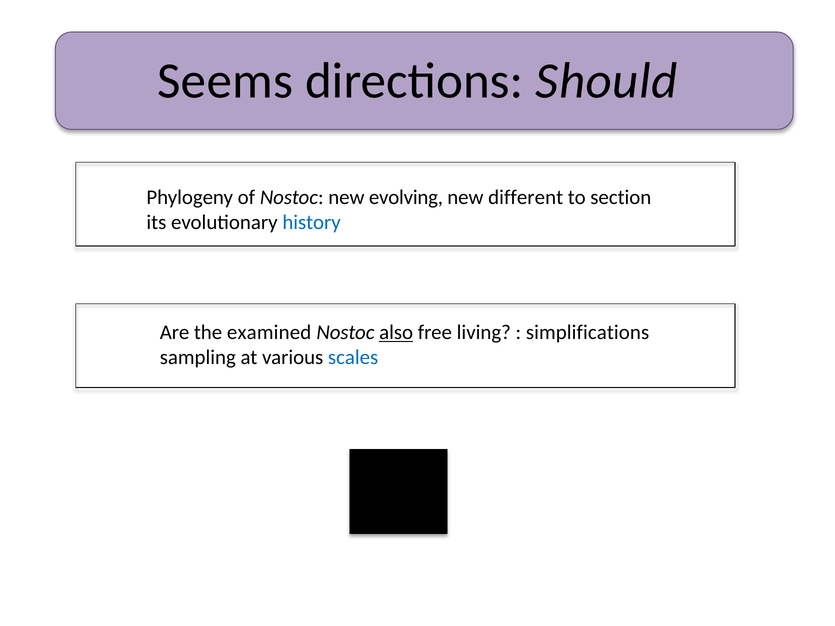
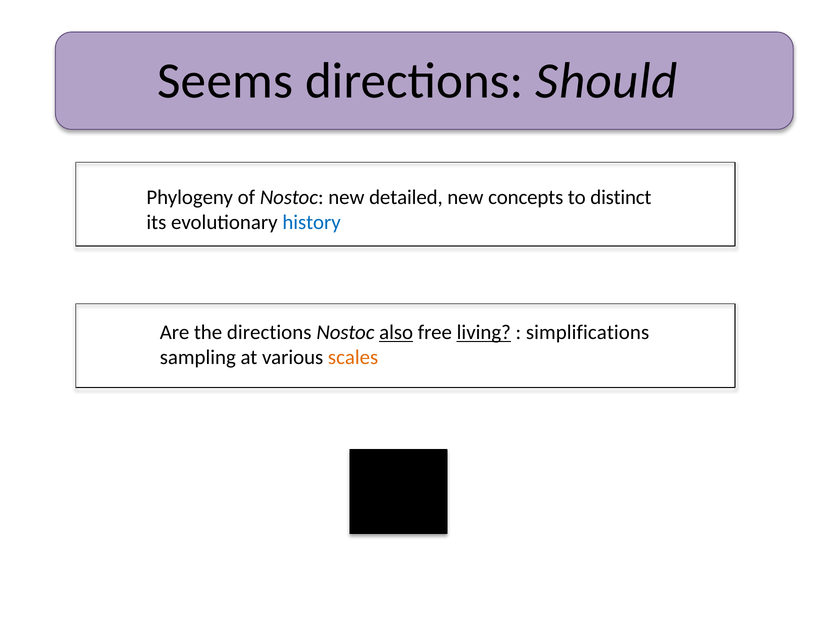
evolving: evolving -> detailed
different: different -> concepts
section: section -> distinct
the examined: examined -> directions
living underline: none -> present
scales colour: blue -> orange
